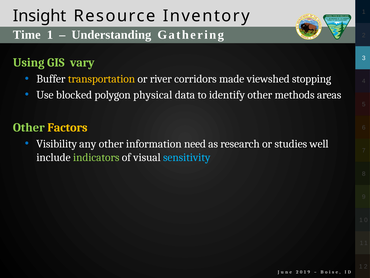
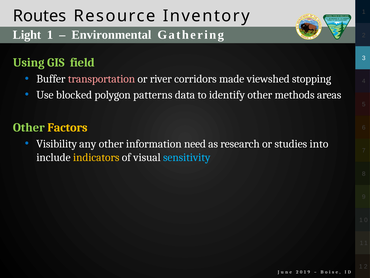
Insight: Insight -> Routes
Time: Time -> Light
Understanding: Understanding -> Environmental
vary: vary -> field
transportation colour: yellow -> pink
physical: physical -> patterns
well: well -> into
indicators colour: light green -> yellow
